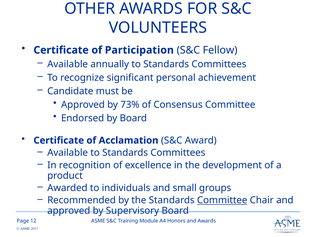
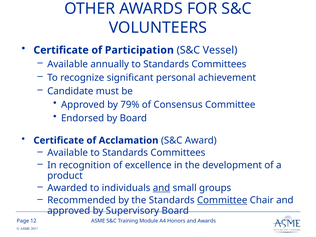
Fellow: Fellow -> Vessel
73%: 73% -> 79%
and at (161, 188) underline: none -> present
